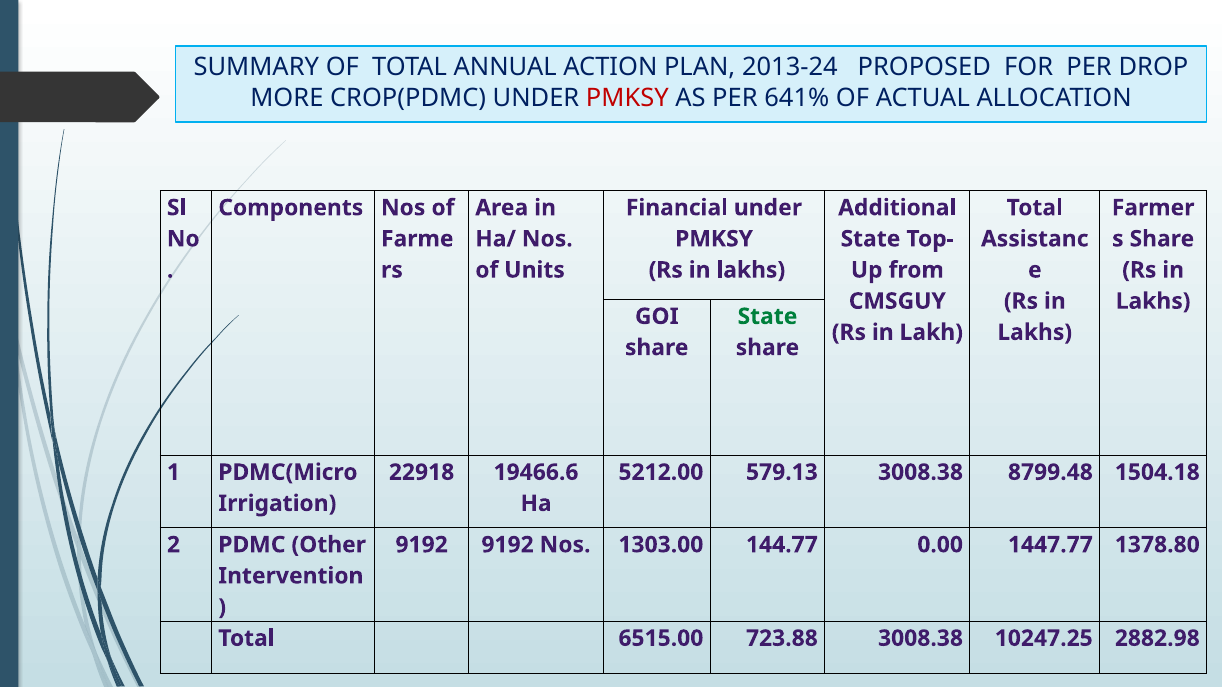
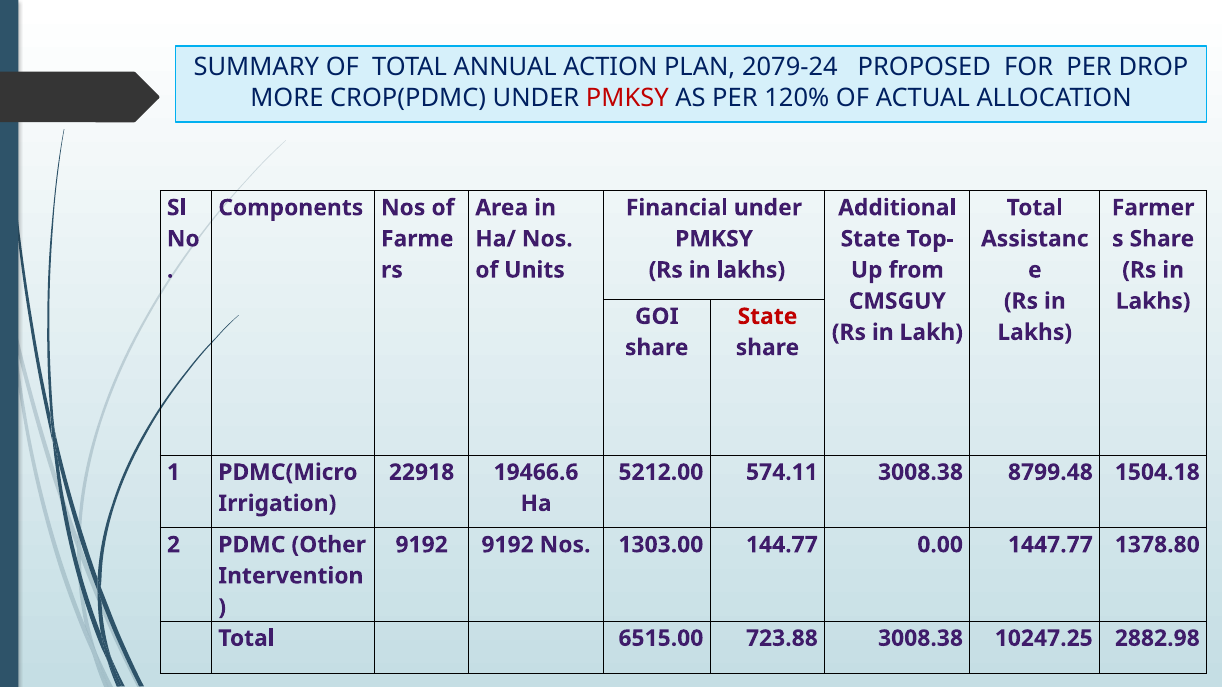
2013-24: 2013-24 -> 2079-24
641%: 641% -> 120%
State at (767, 317) colour: green -> red
579.13: 579.13 -> 574.11
